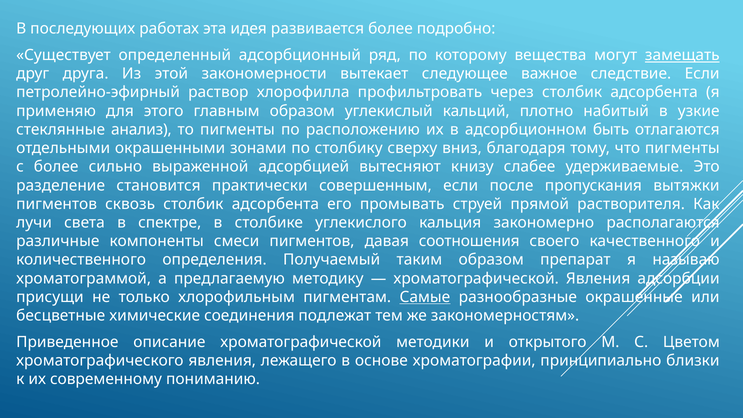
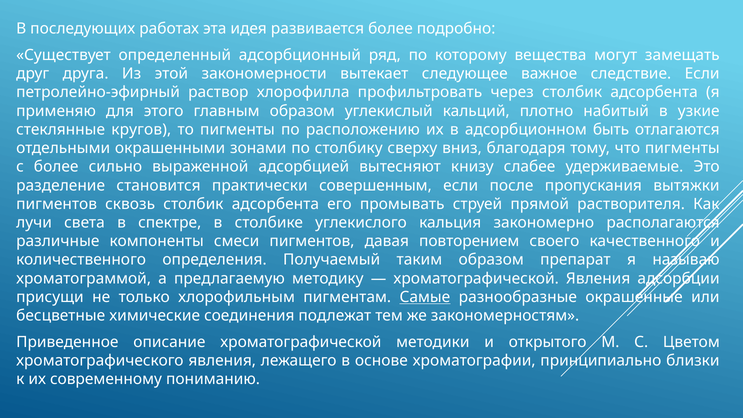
замещать underline: present -> none
анализ: анализ -> кругов
соотношения: соотношения -> повторением
